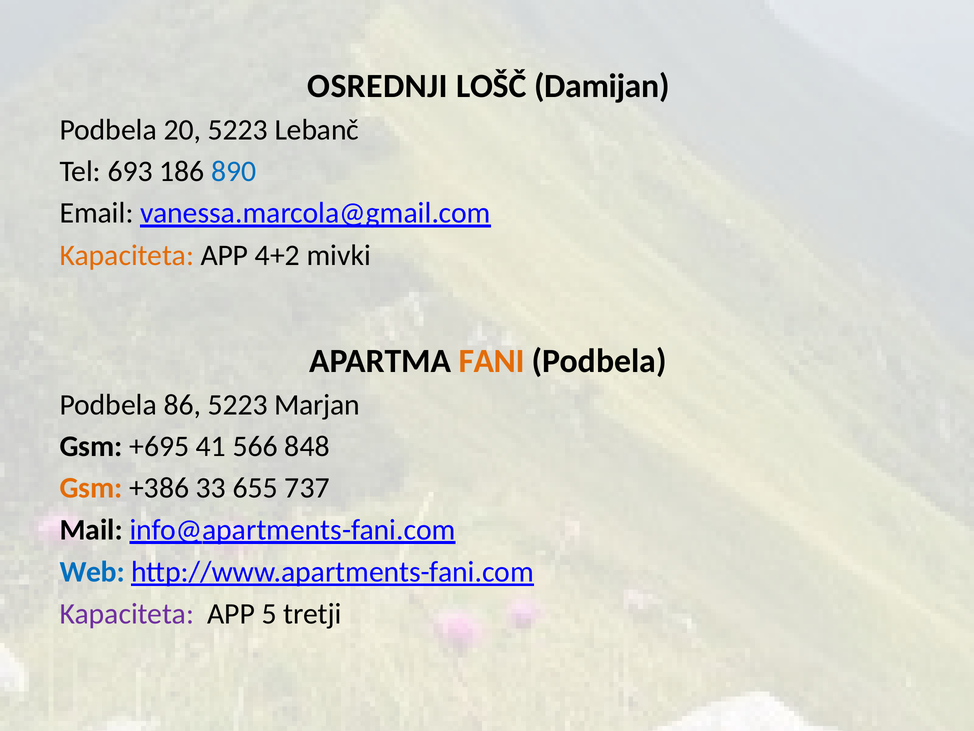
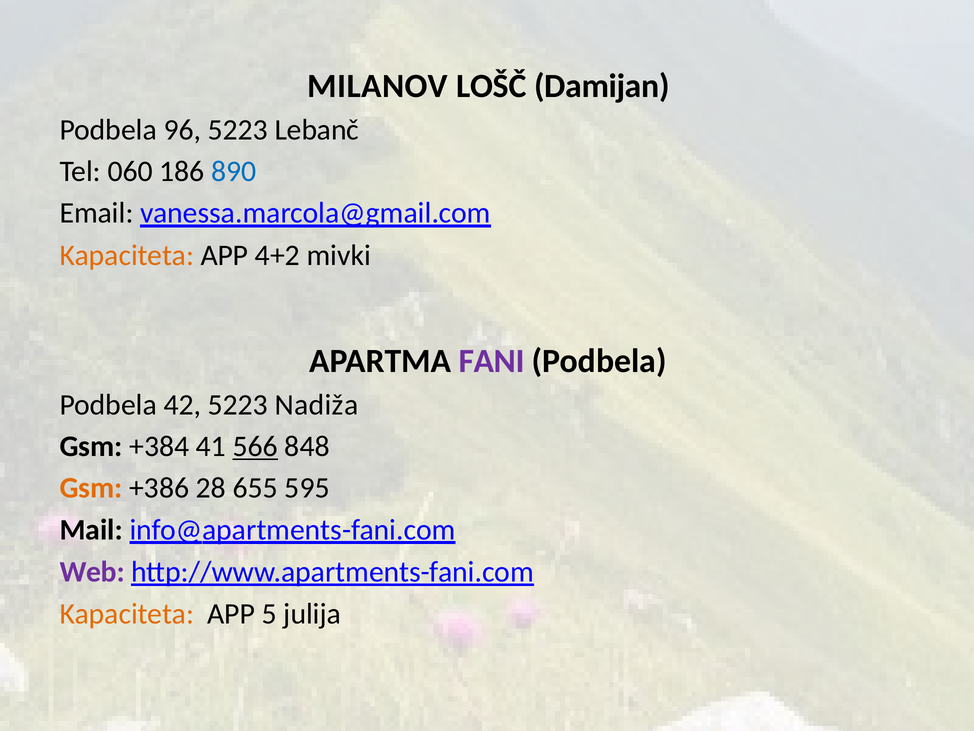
OSREDNJI: OSREDNJI -> MILANOV
20: 20 -> 96
693: 693 -> 060
FANI colour: orange -> purple
86: 86 -> 42
Marjan: Marjan -> Nadiža
+695: +695 -> +384
566 underline: none -> present
33: 33 -> 28
737: 737 -> 595
Web colour: blue -> purple
Kapaciteta at (127, 614) colour: purple -> orange
tretji: tretji -> julija
